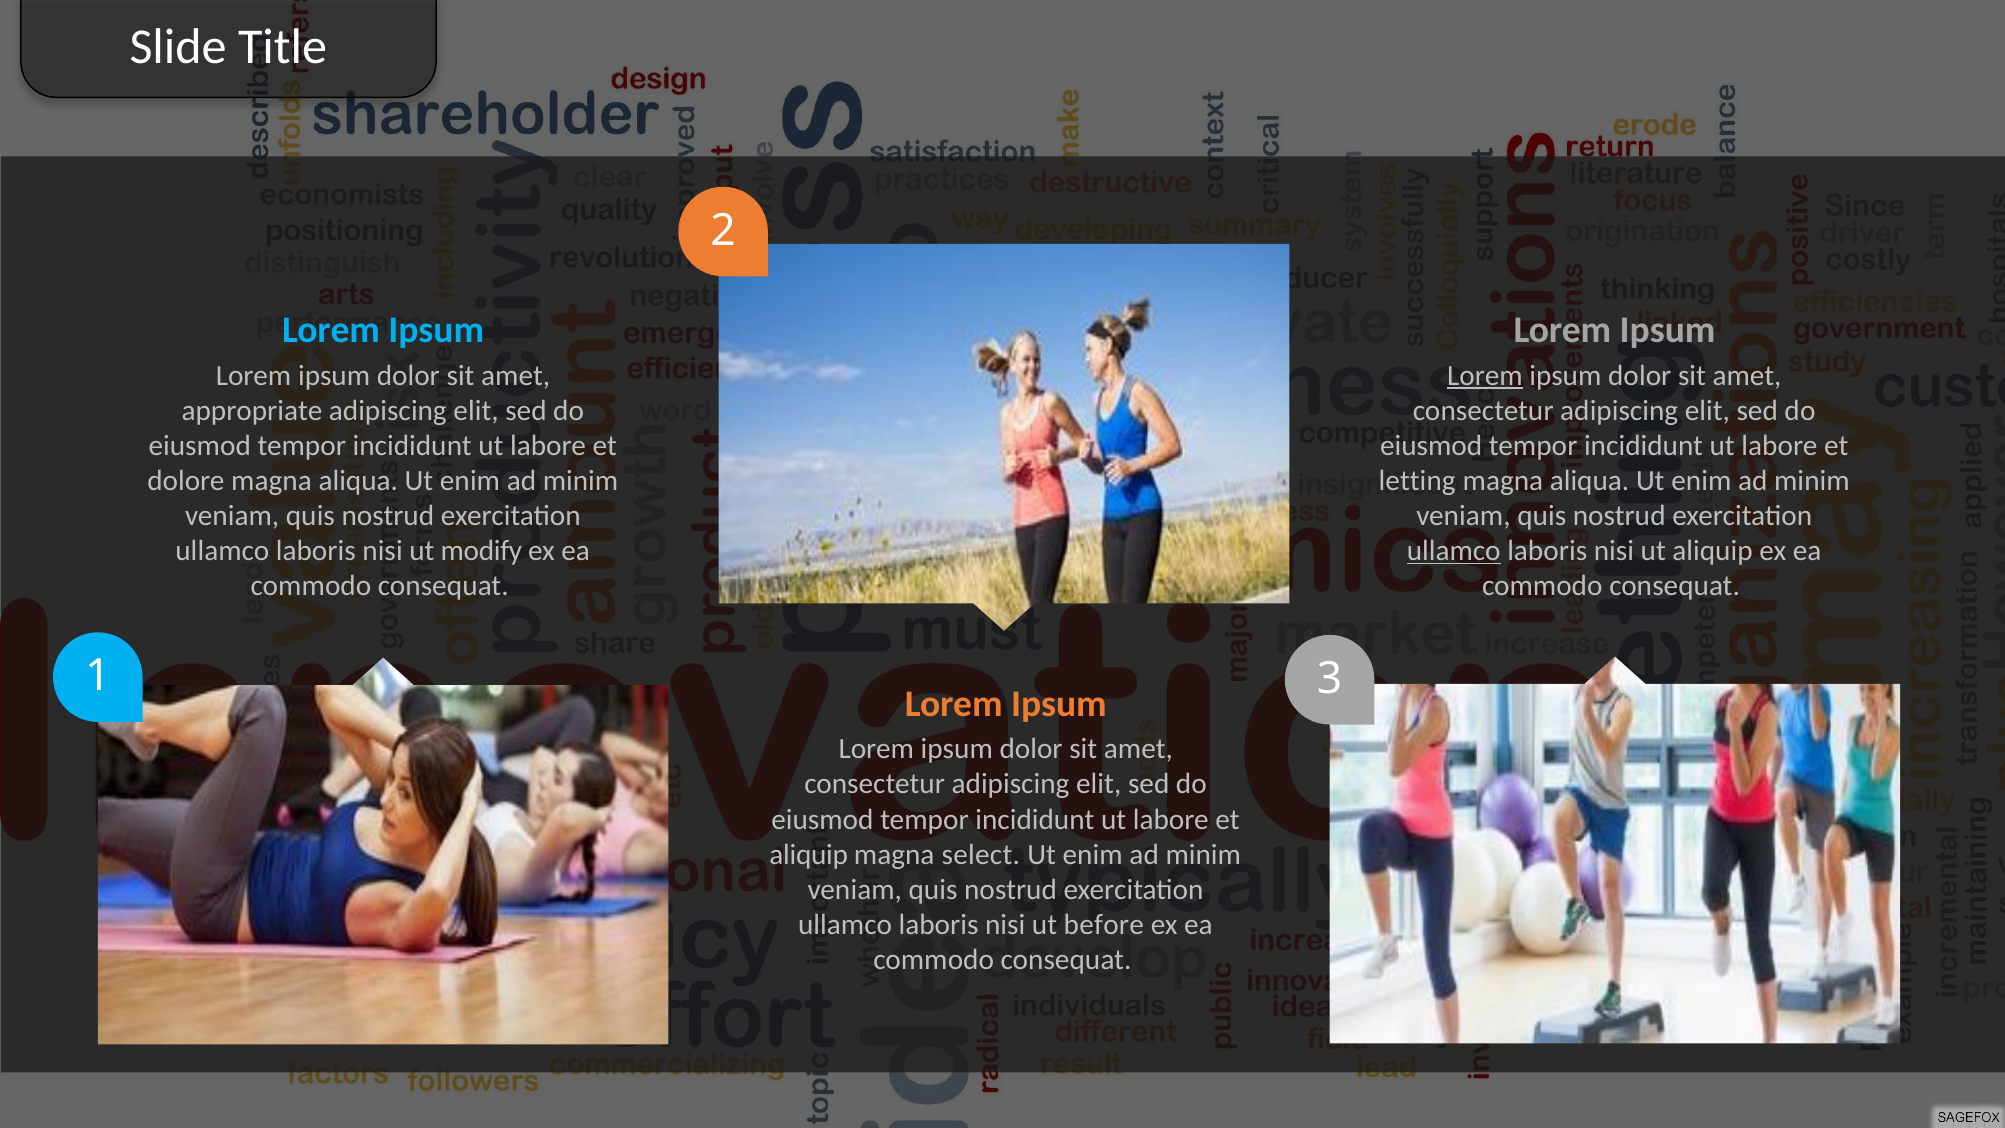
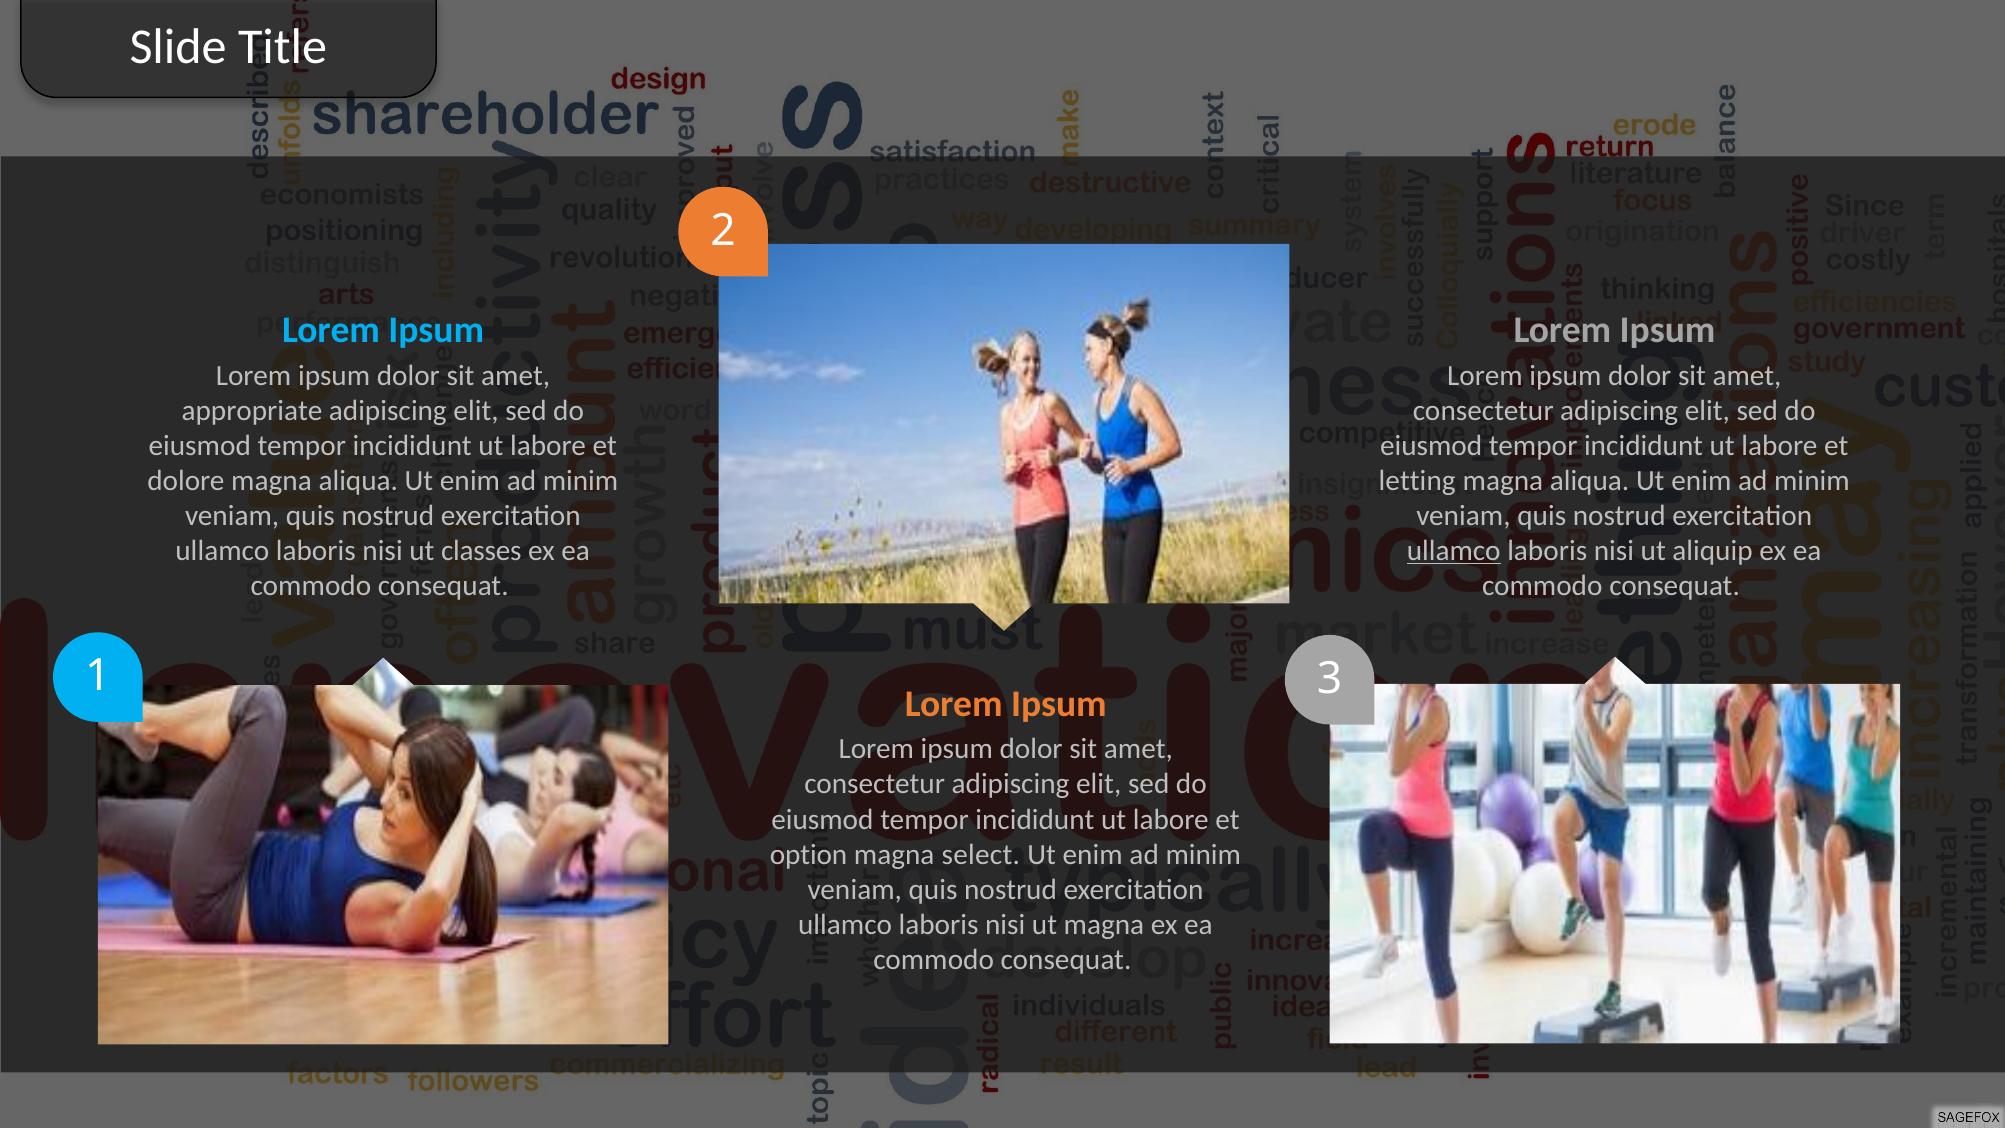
Lorem at (1485, 375) underline: present -> none
modify: modify -> classes
aliquip at (809, 854): aliquip -> option
ut before: before -> magna
